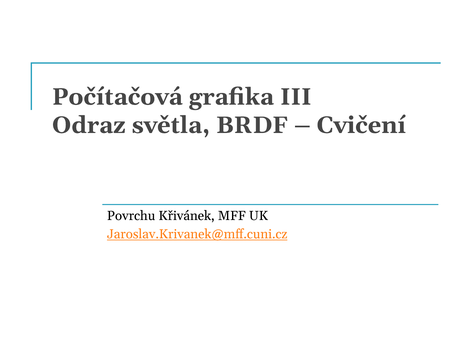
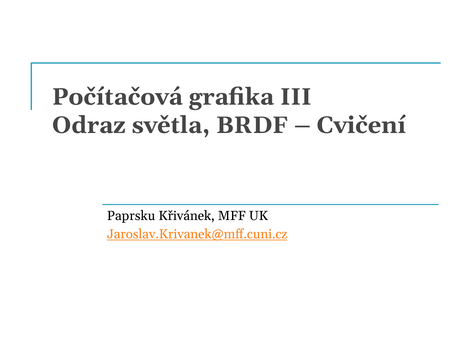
Povrchu: Povrchu -> Paprsku
